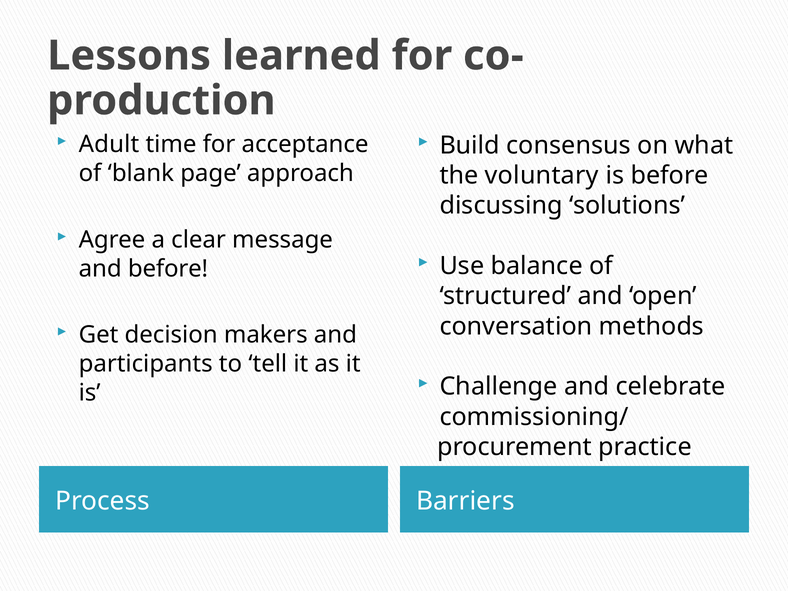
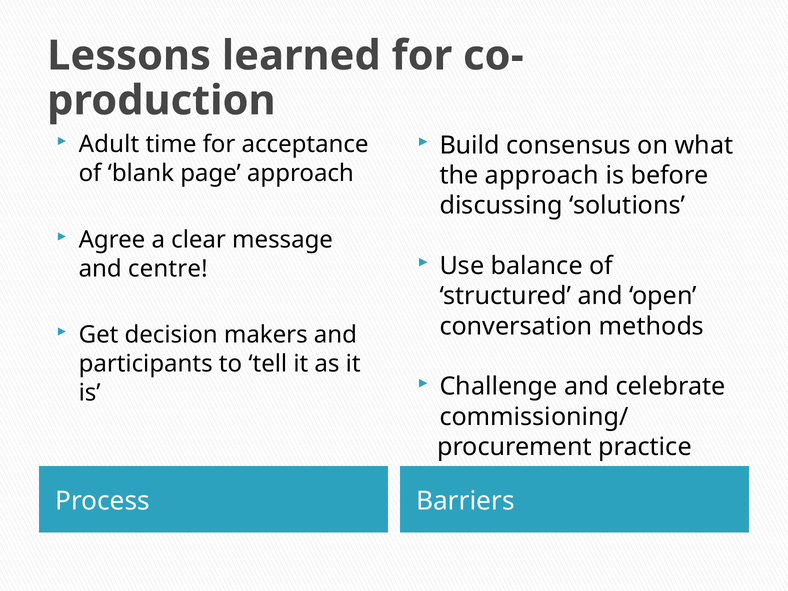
the voluntary: voluntary -> approach
and before: before -> centre
